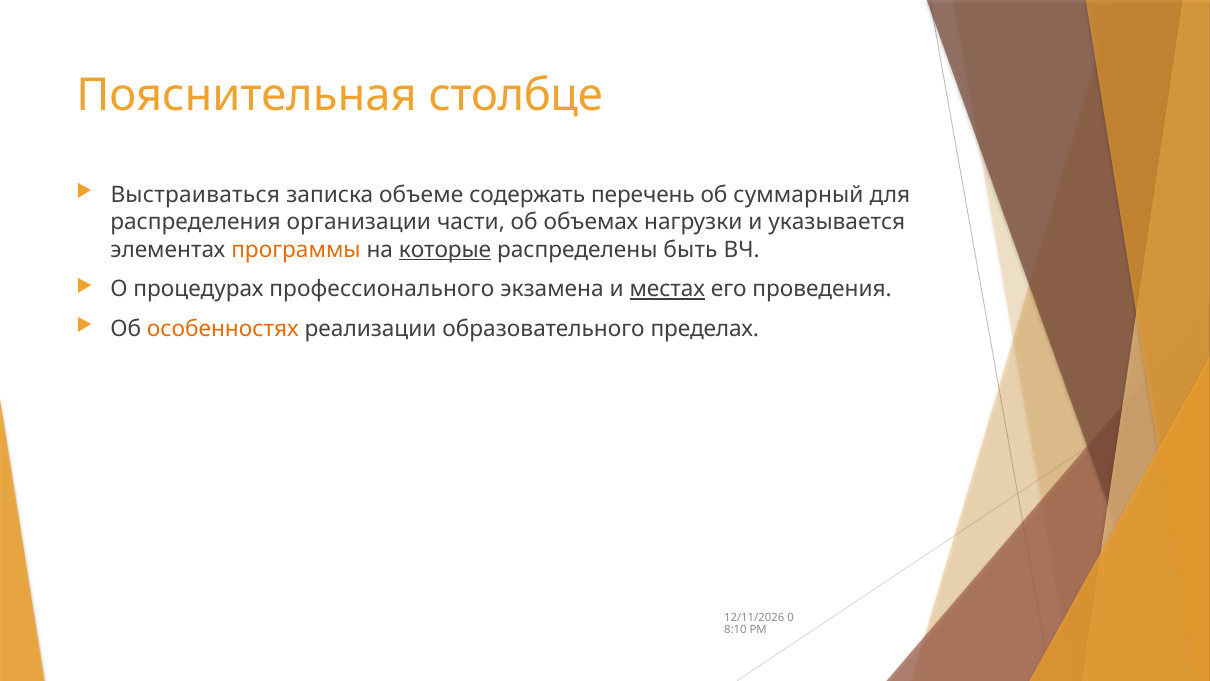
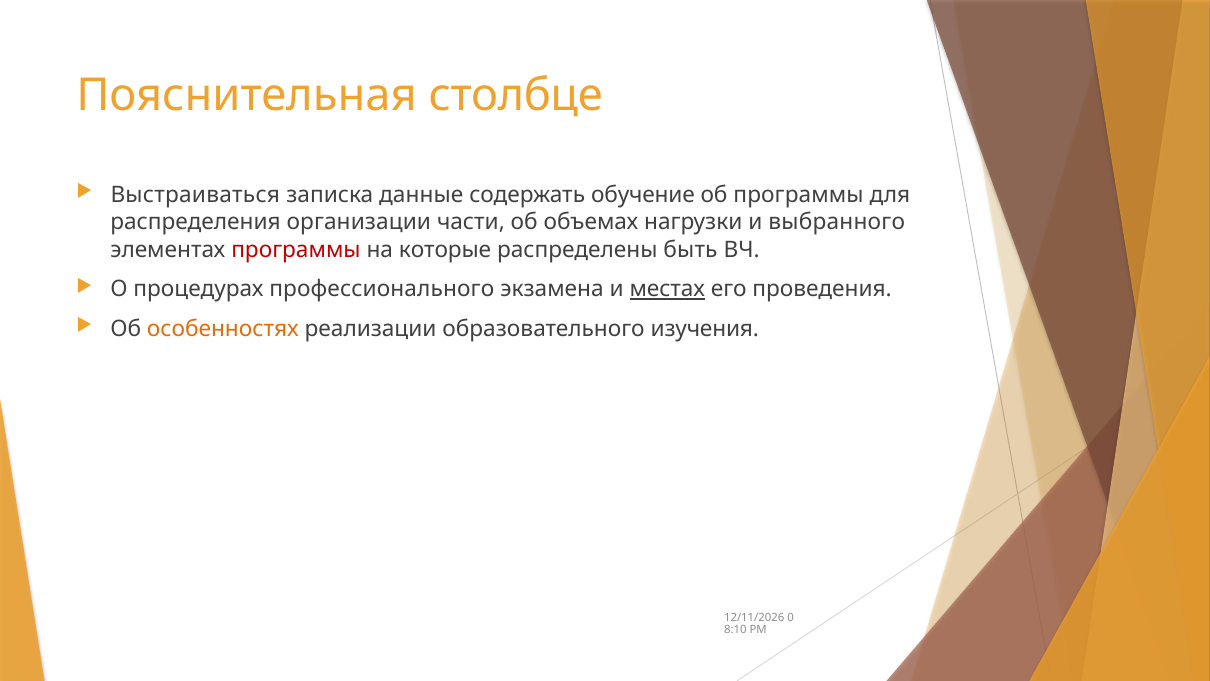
объеме: объеме -> данные
перечень: перечень -> обучение
об суммарный: суммарный -> программы
указывается: указывается -> выбранного
программы at (296, 249) colour: orange -> red
которые underline: present -> none
пределах: пределах -> изучения
